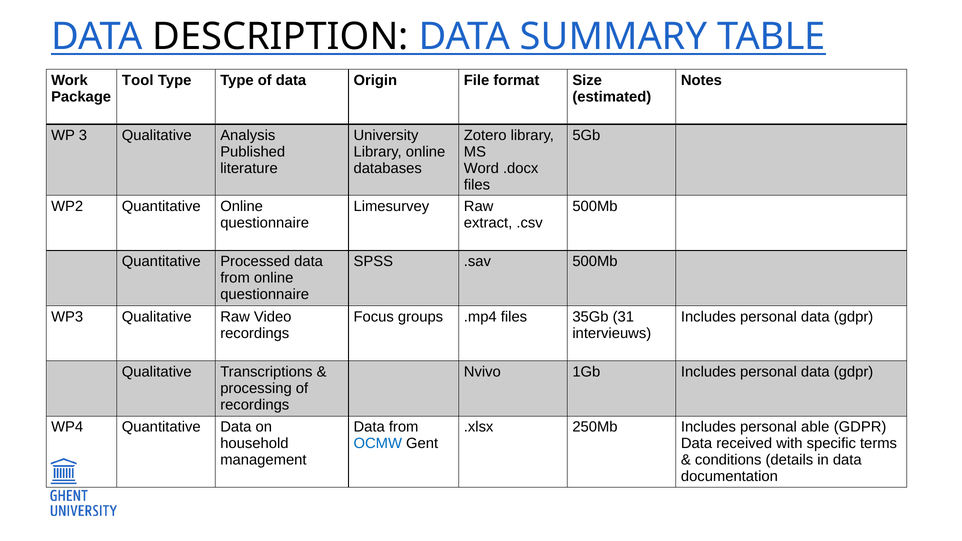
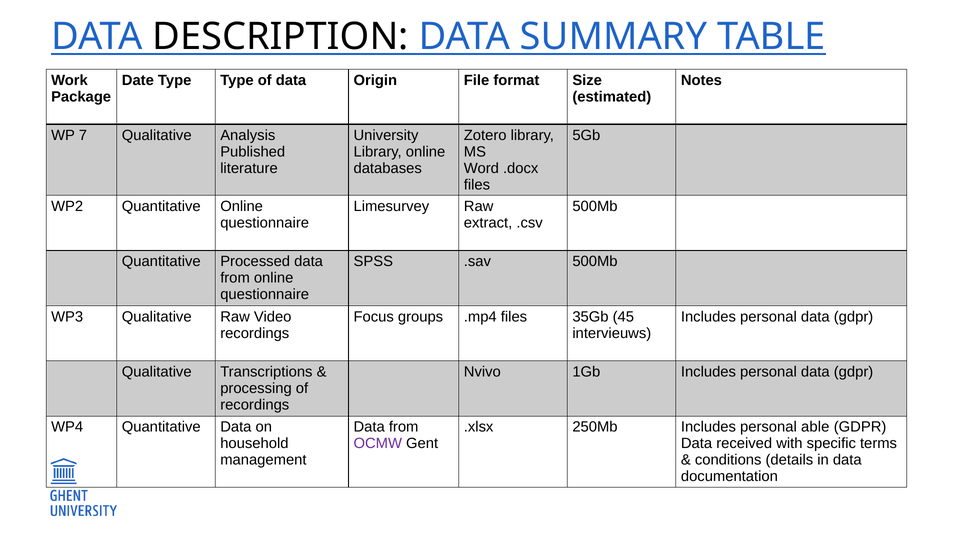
Tool: Tool -> Date
3: 3 -> 7
31: 31 -> 45
OCMW colour: blue -> purple
